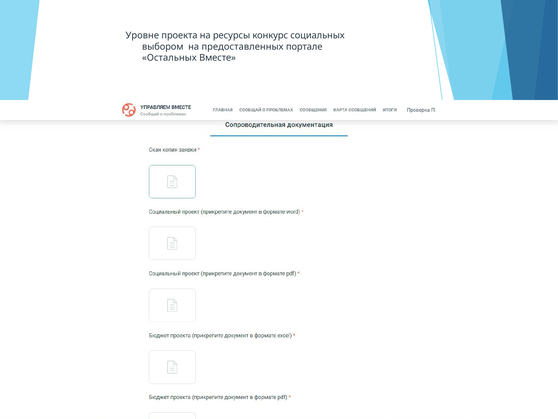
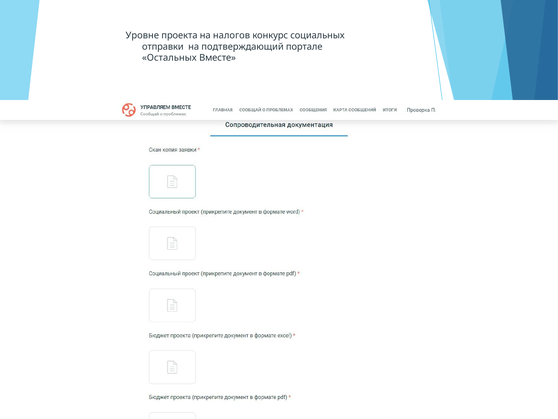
ресурсы: ресурсы -> налогов
выбором: выбором -> отправки
предоставленных: предоставленных -> подтверждающий
